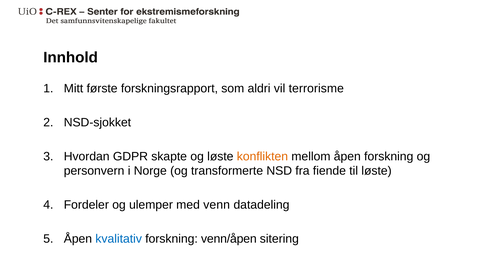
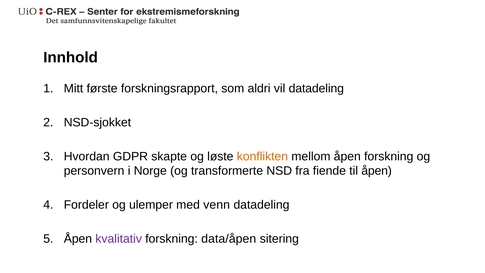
vil terrorisme: terrorisme -> datadeling
til løste: løste -> åpen
kvalitativ colour: blue -> purple
venn/åpen: venn/åpen -> data/åpen
